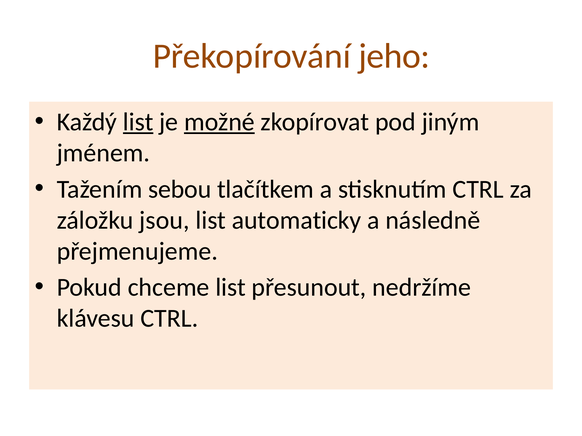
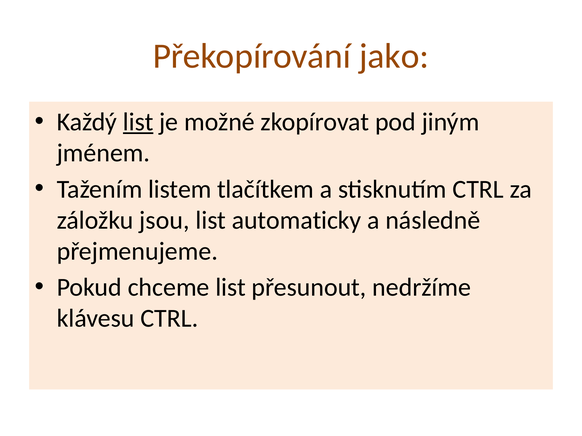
jeho: jeho -> jako
možné underline: present -> none
sebou: sebou -> listem
